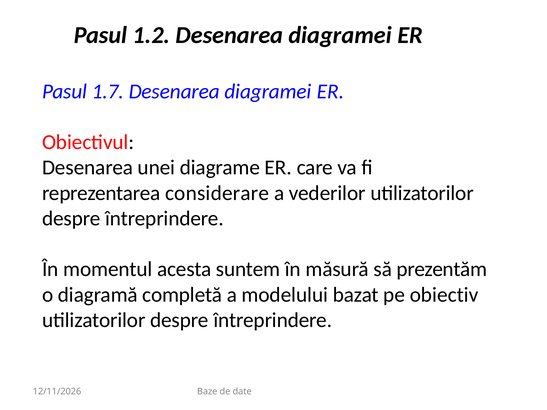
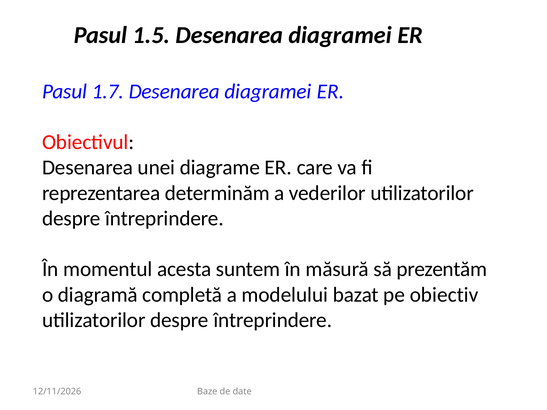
1.2: 1.2 -> 1.5
considerare: considerare -> determinăm
